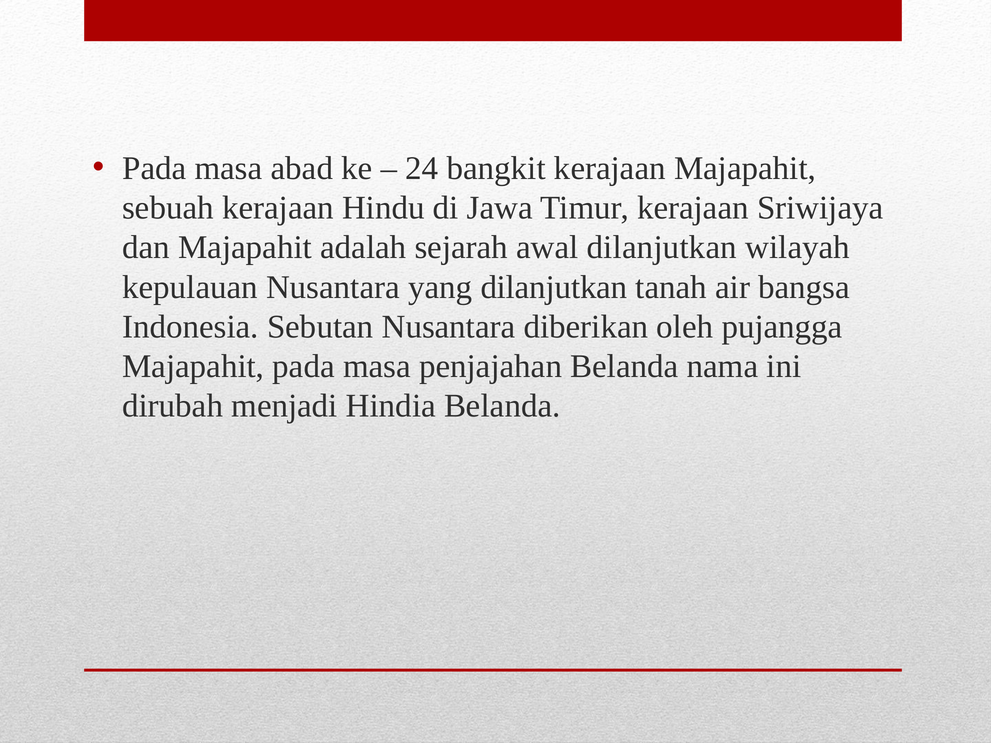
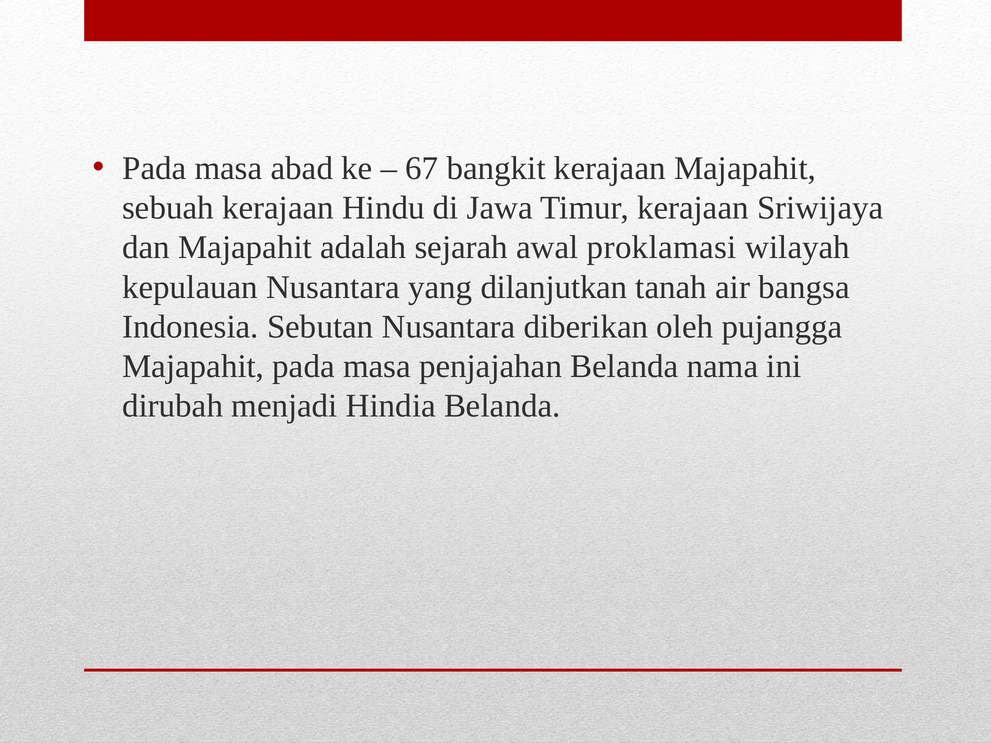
24: 24 -> 67
awal dilanjutkan: dilanjutkan -> proklamasi
